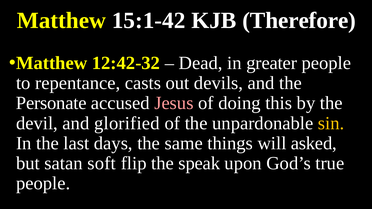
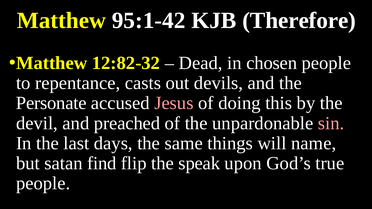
15:1-42: 15:1-42 -> 95:1-42
12:42-32: 12:42-32 -> 12:82-32
greater: greater -> chosen
glorified: glorified -> preached
sin colour: yellow -> pink
asked: asked -> name
soft: soft -> find
